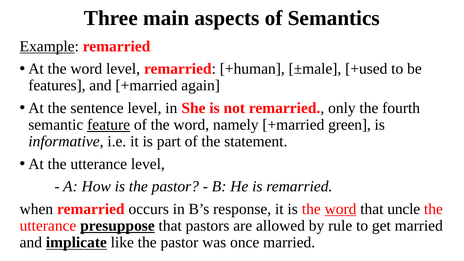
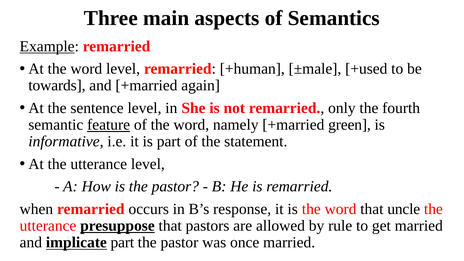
features: features -> towards
word at (341, 209) underline: present -> none
implicate like: like -> part
